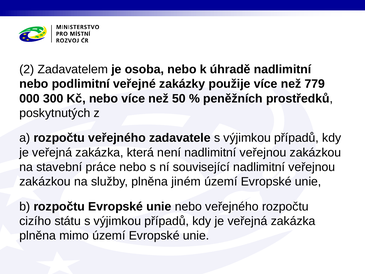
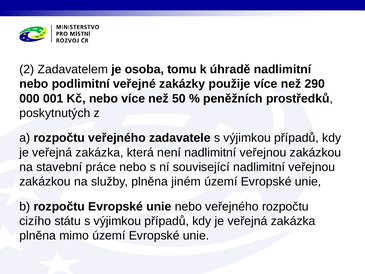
osoba nebo: nebo -> tomu
779: 779 -> 290
300: 300 -> 001
